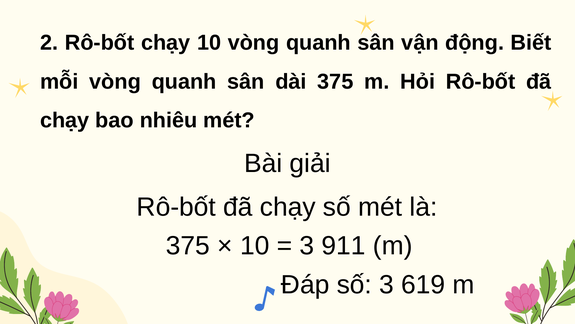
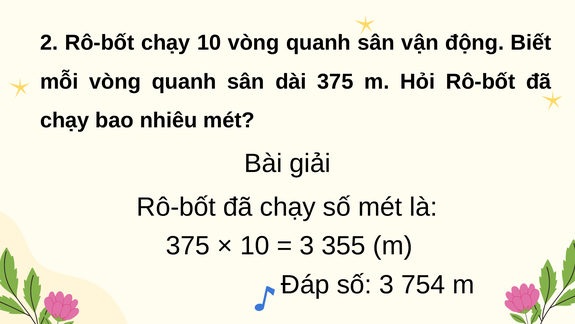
911: 911 -> 355
619: 619 -> 754
